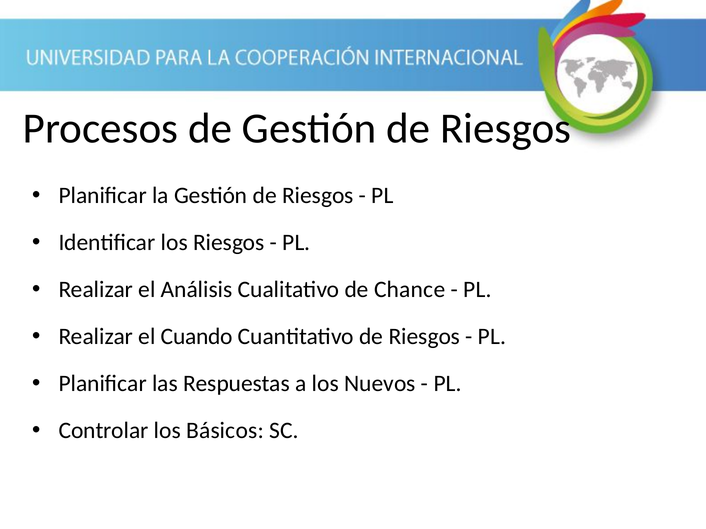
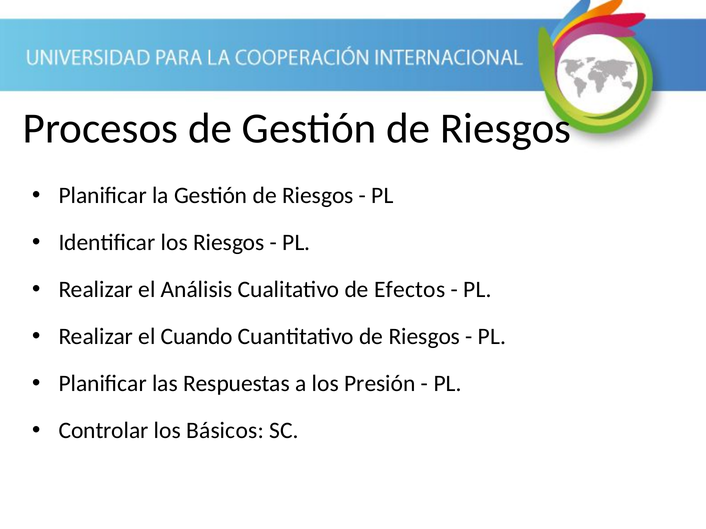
Chance: Chance -> Efectos
Nuevos: Nuevos -> Presión
